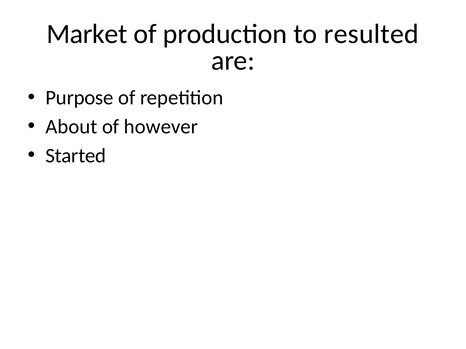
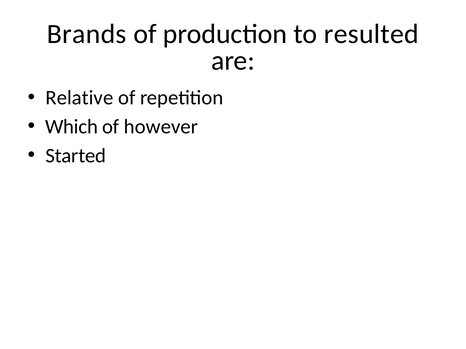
Market: Market -> Brands
Purpose: Purpose -> Relative
About: About -> Which
